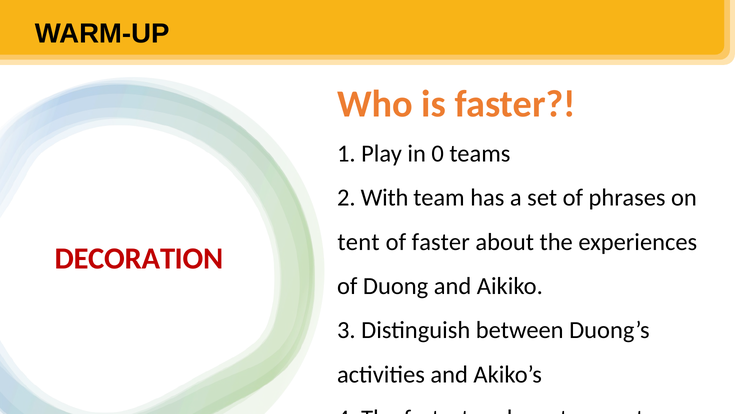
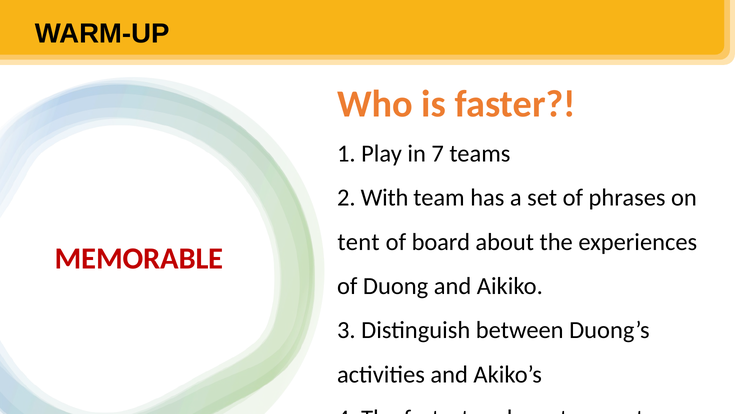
0: 0 -> 7
of faster: faster -> board
DECORATION: DECORATION -> MEMORABLE
